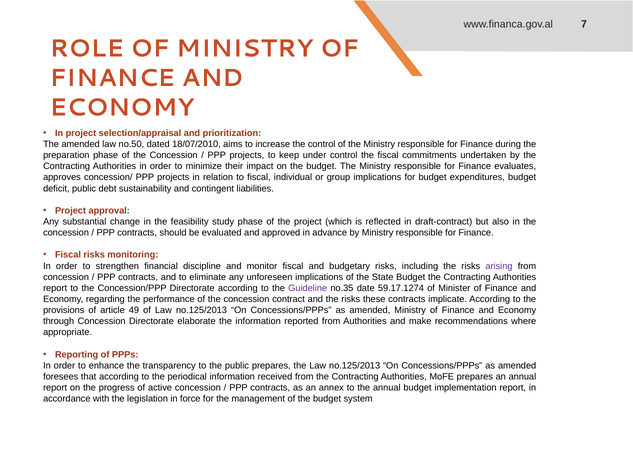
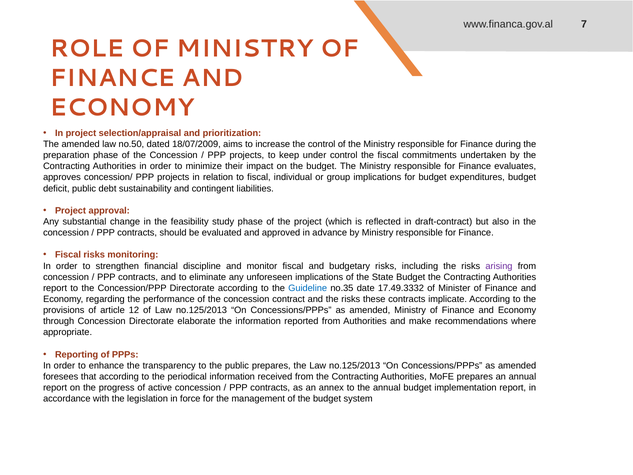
18/07/2010: 18/07/2010 -> 18/07/2009
Guideline colour: purple -> blue
59.17.1274: 59.17.1274 -> 17.49.3332
49: 49 -> 12
